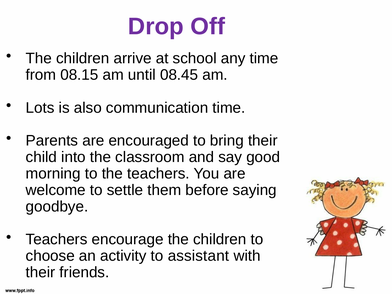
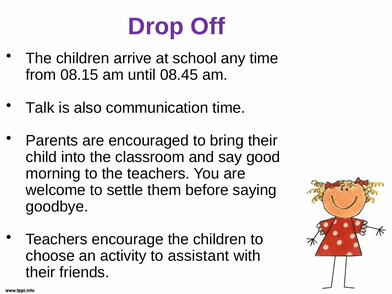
Lots: Lots -> Talk
